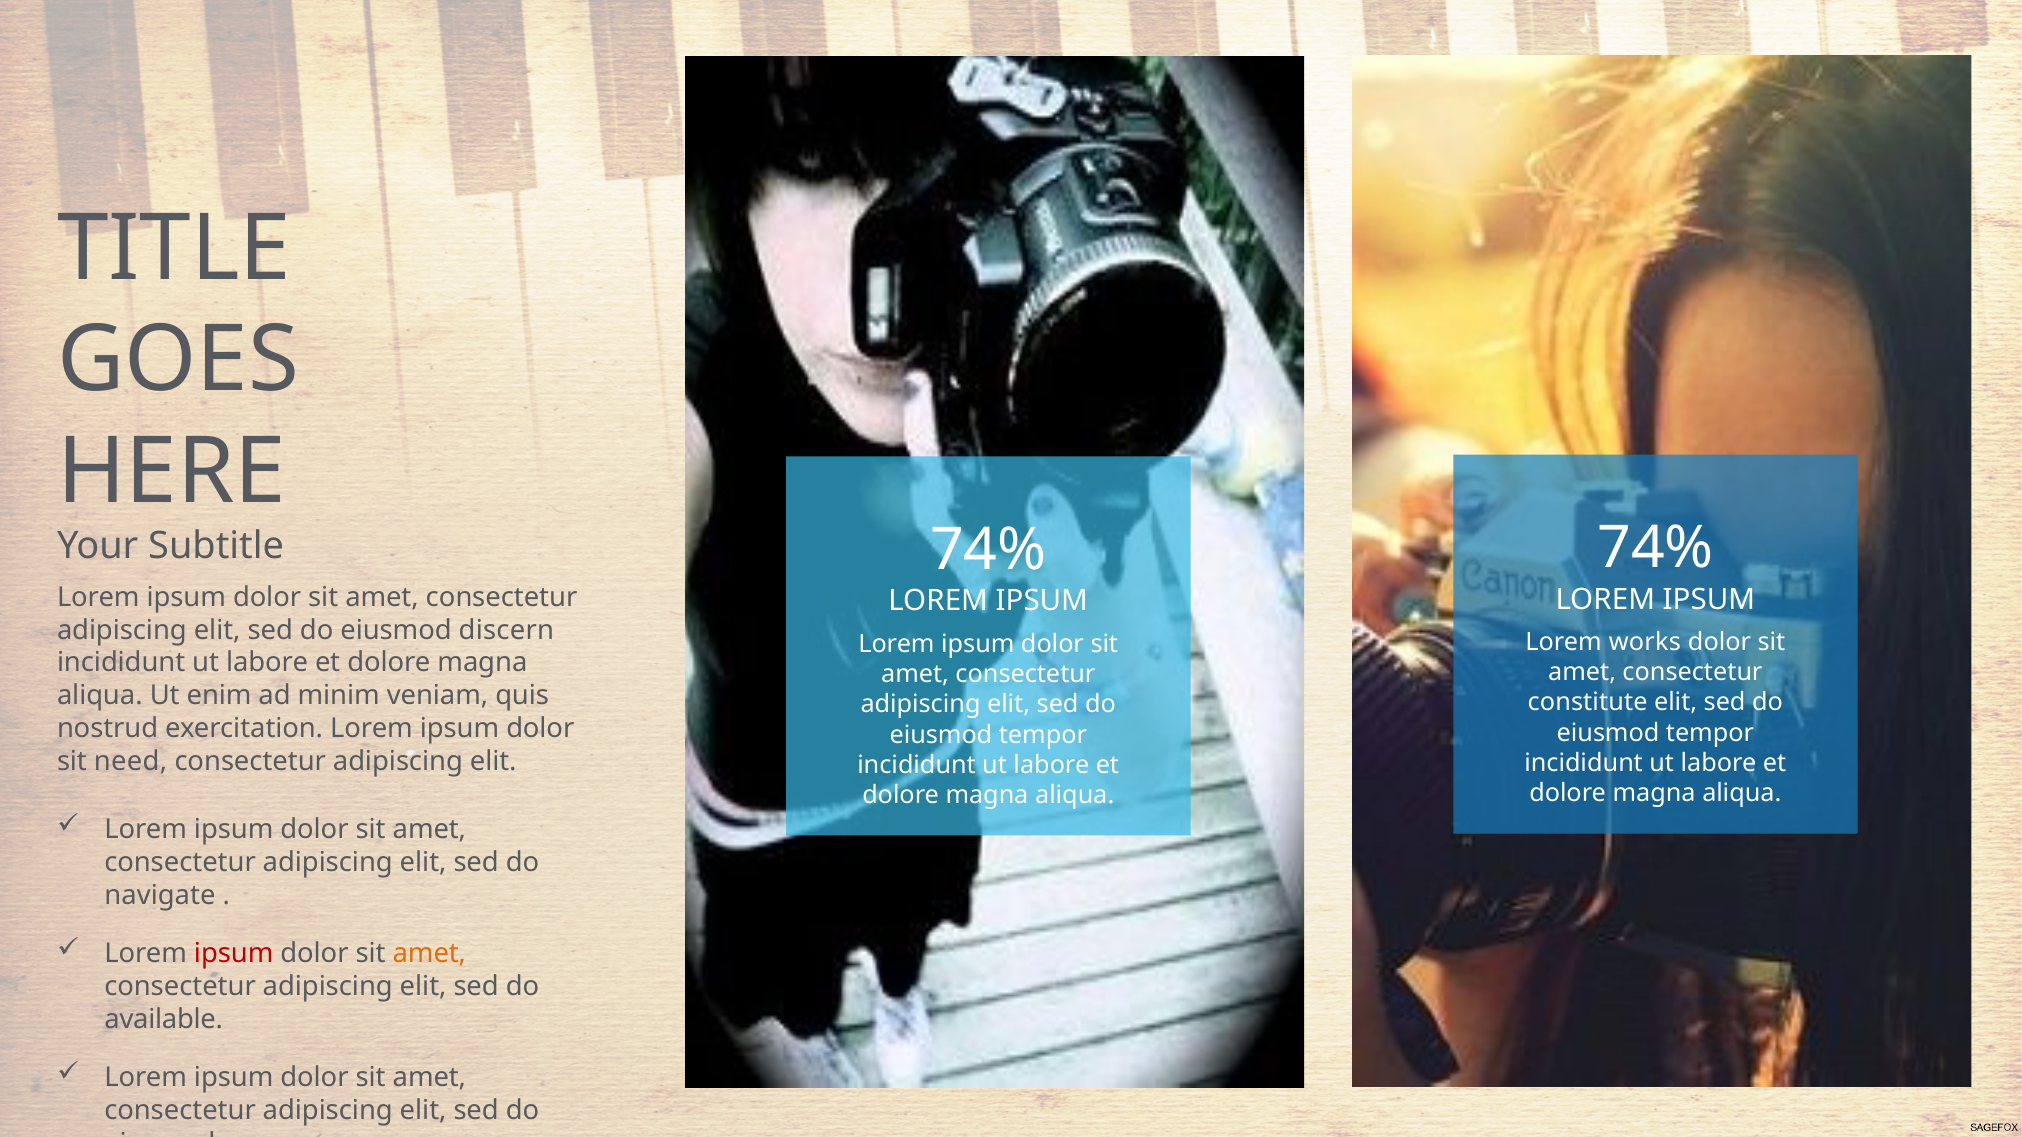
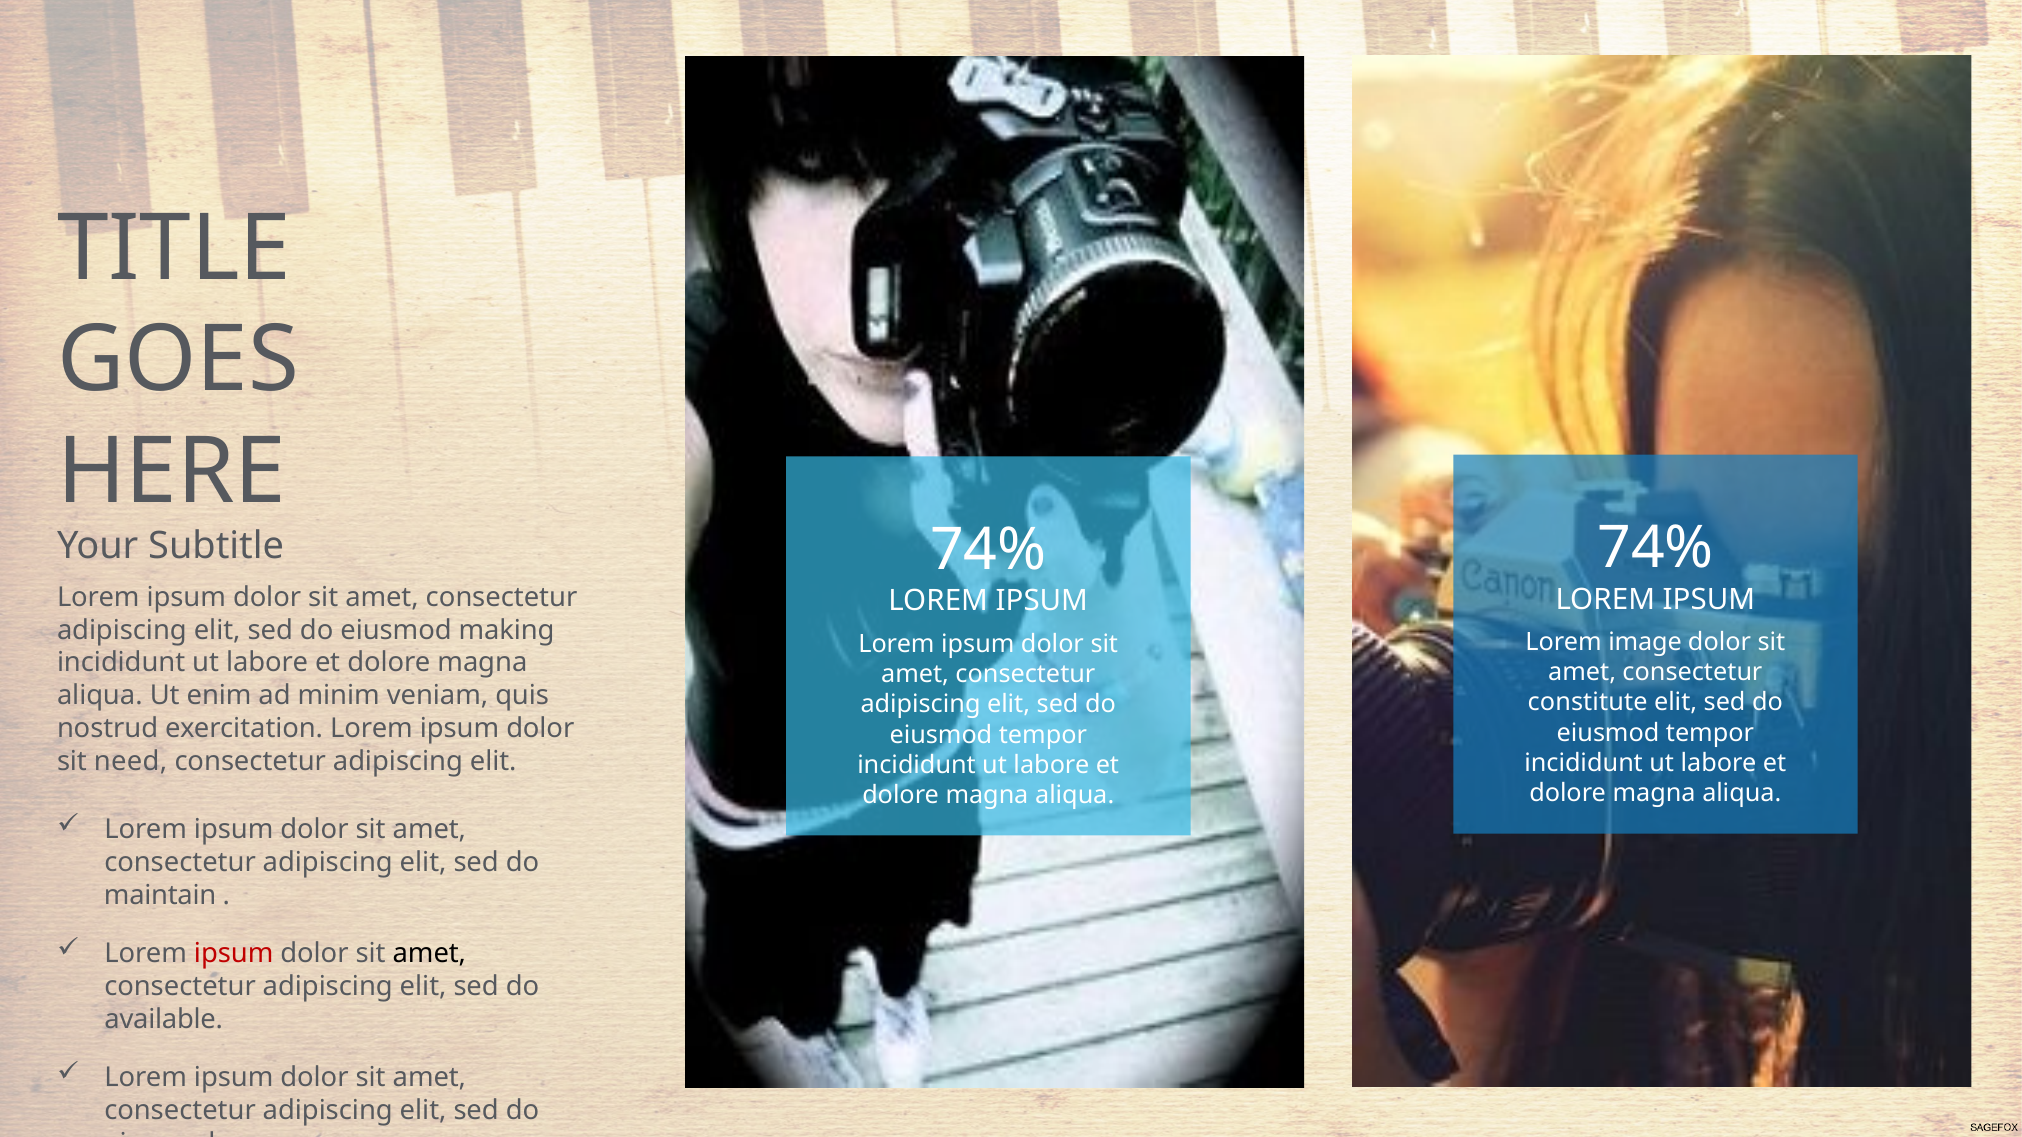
discern: discern -> making
works: works -> image
navigate: navigate -> maintain
amet at (429, 954) colour: orange -> black
